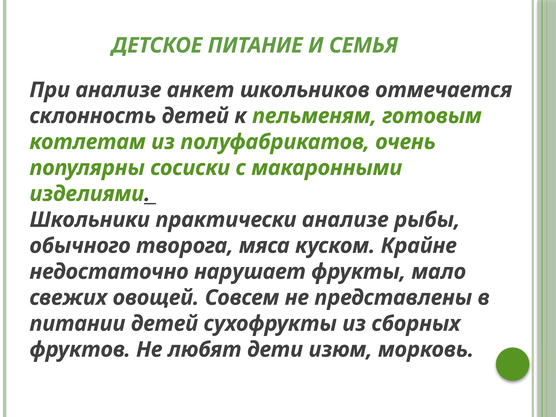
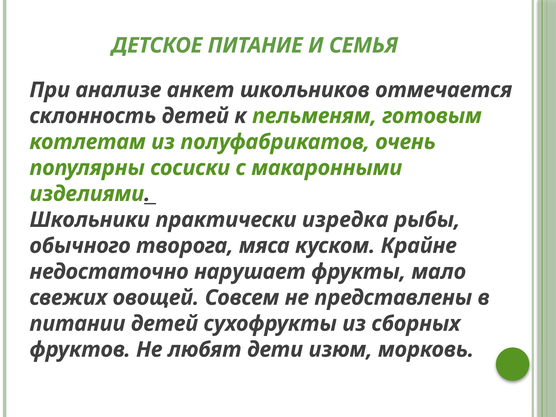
практически анализе: анализе -> изредка
